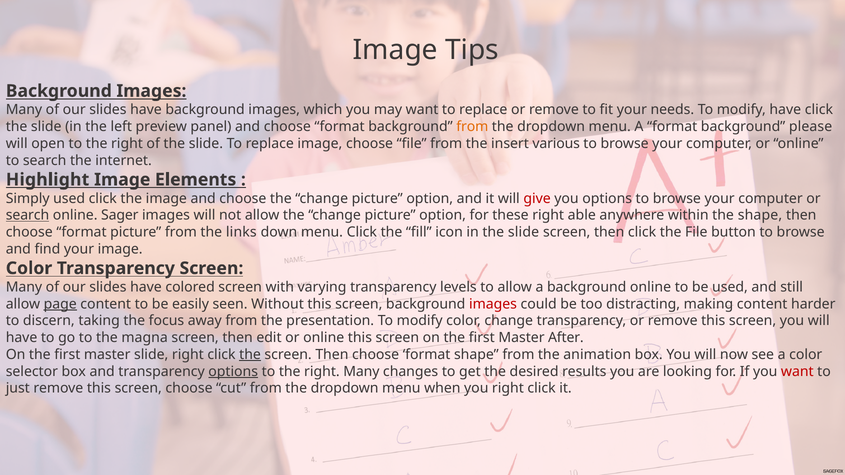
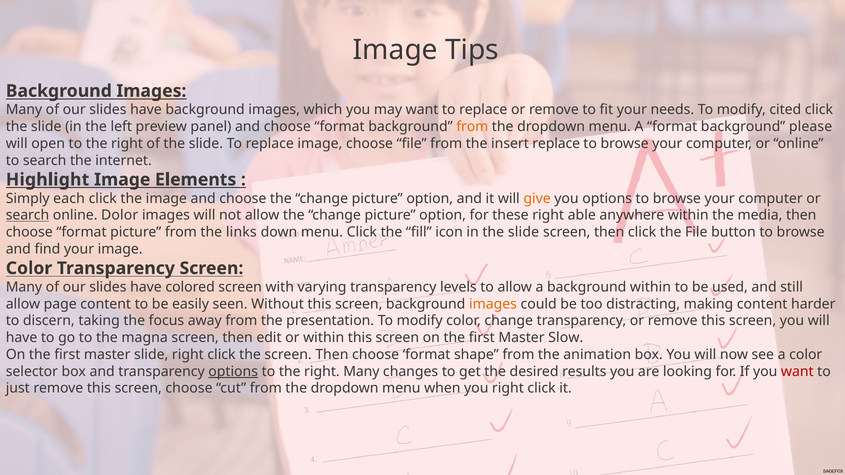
modify have: have -> cited
insert various: various -> replace
Simply used: used -> each
give colour: red -> orange
Sager: Sager -> Dolor
the shape: shape -> media
background online: online -> within
page underline: present -> none
images at (493, 304) colour: red -> orange
edit or online: online -> within
After: After -> Slow
the at (250, 355) underline: present -> none
